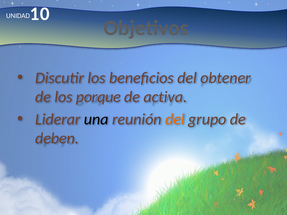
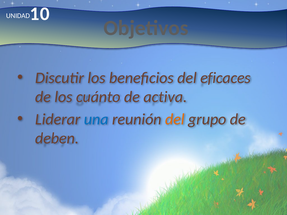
obtener: obtener -> eficaces
porque: porque -> cuánto
una colour: black -> blue
